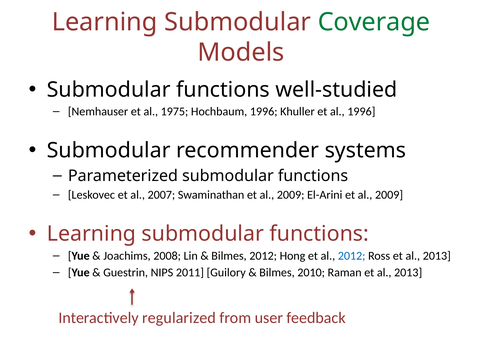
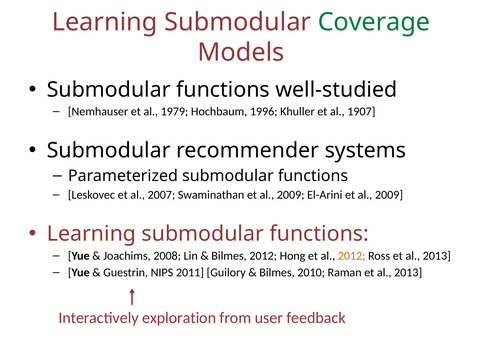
1975: 1975 -> 1979
al 1996: 1996 -> 1907
2012 at (352, 256) colour: blue -> orange
regularized: regularized -> exploration
